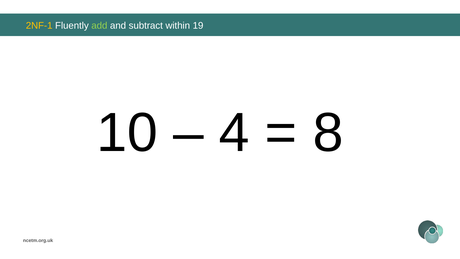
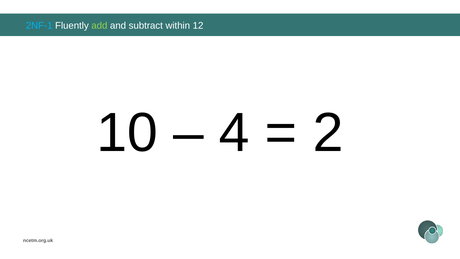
2NF-1 colour: yellow -> light blue
19: 19 -> 12
8: 8 -> 2
